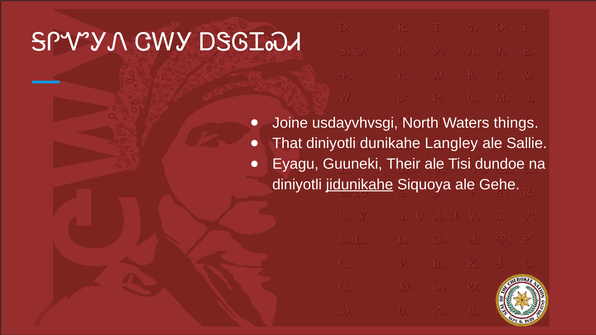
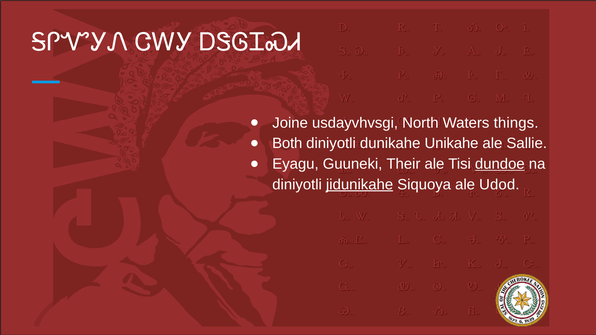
That: That -> Both
Langley: Langley -> Unikahe
dundoe underline: none -> present
Gehe: Gehe -> Udod
